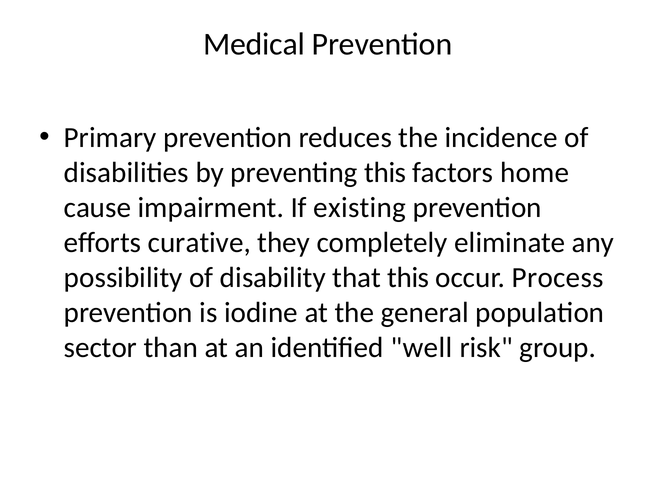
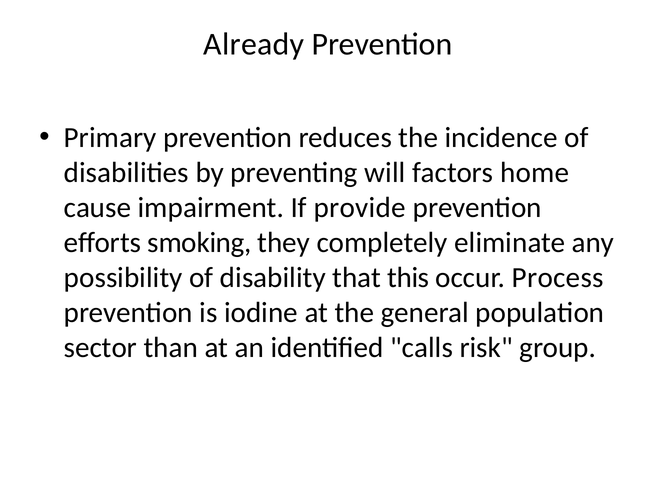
Medical: Medical -> Already
preventing this: this -> will
existing: existing -> provide
curative: curative -> smoking
well: well -> calls
